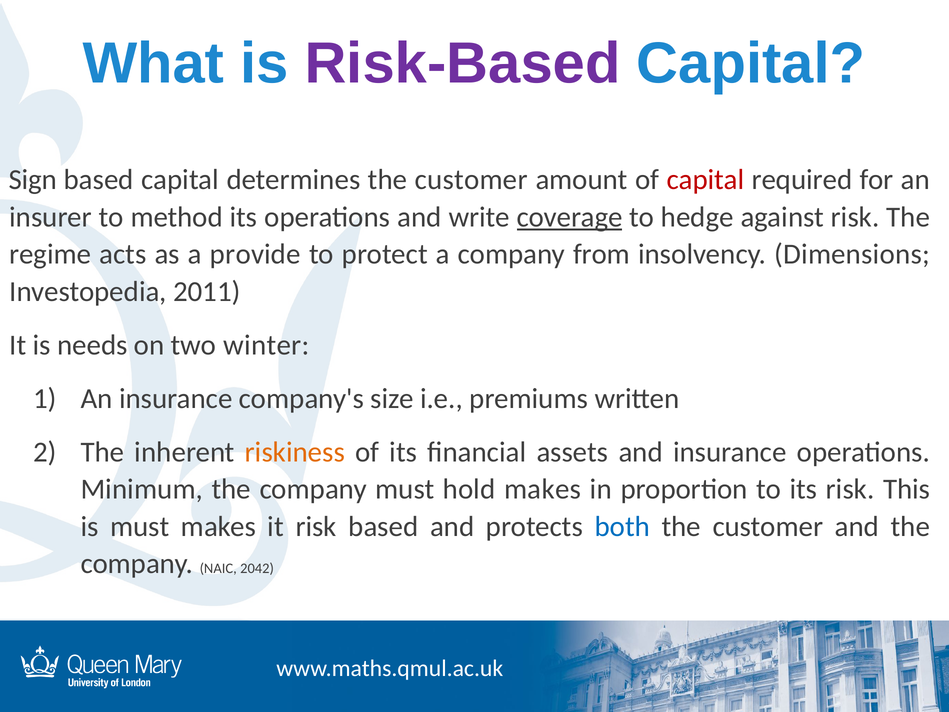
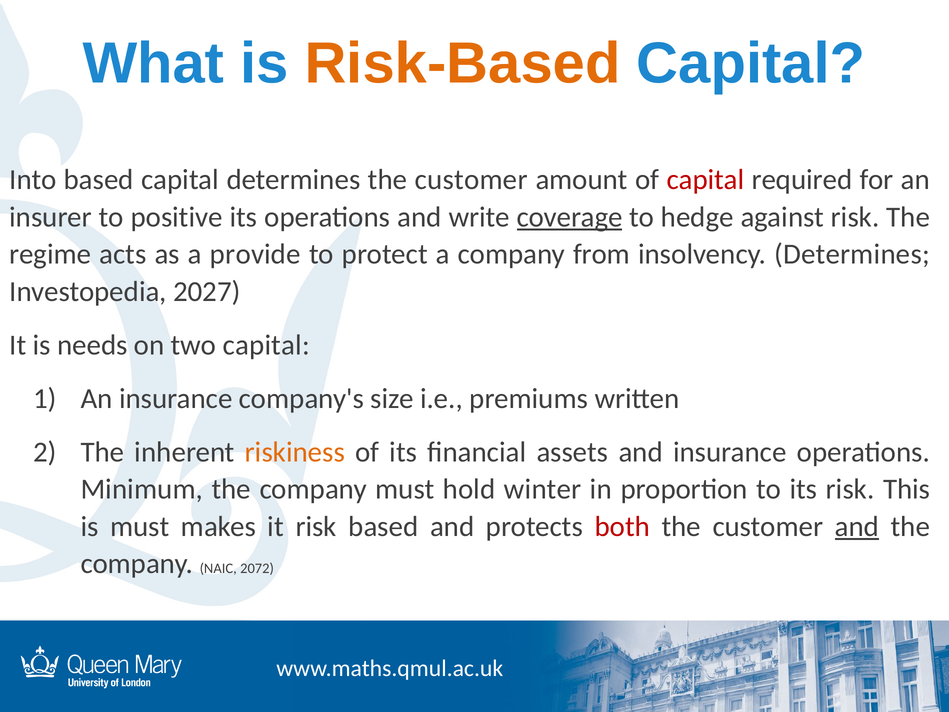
Risk-Based colour: purple -> orange
Sign: Sign -> Into
method: method -> positive
insolvency Dimensions: Dimensions -> Determines
2011: 2011 -> 2027
two winter: winter -> capital
hold makes: makes -> winter
both colour: blue -> red
and at (857, 526) underline: none -> present
2042: 2042 -> 2072
